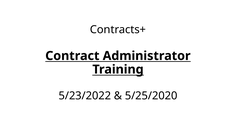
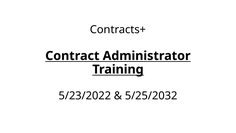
5/25/2020: 5/25/2020 -> 5/25/2032
